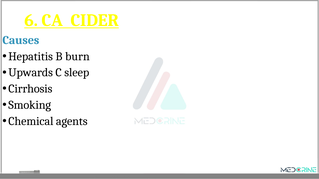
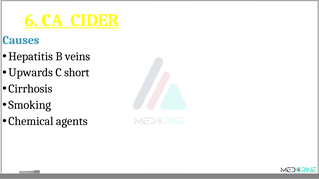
burn: burn -> veins
sleep: sleep -> short
